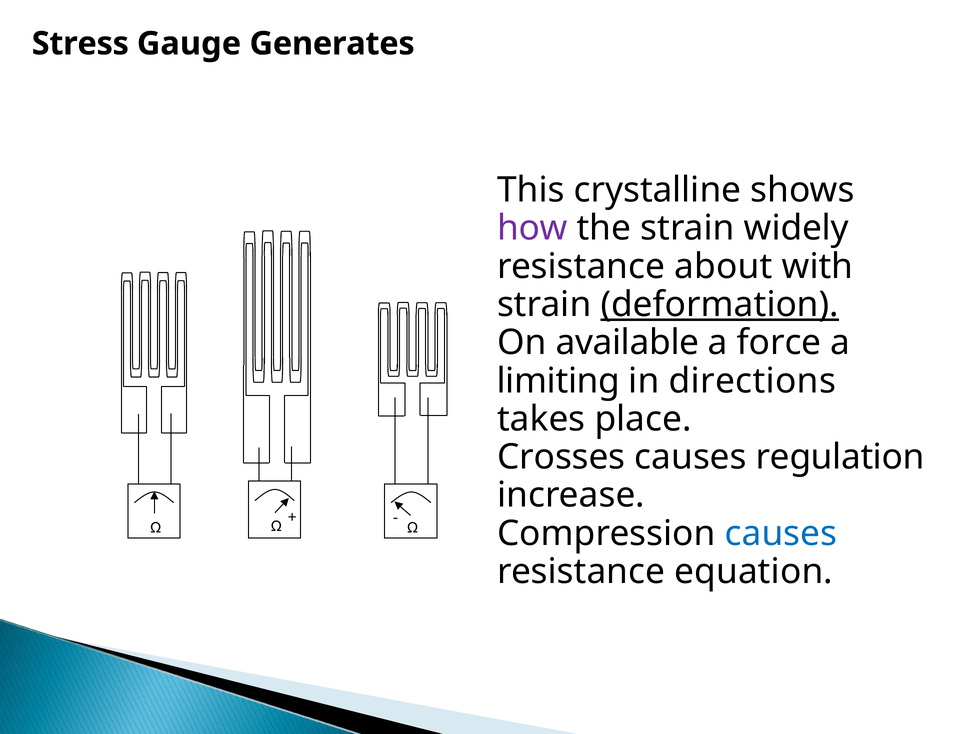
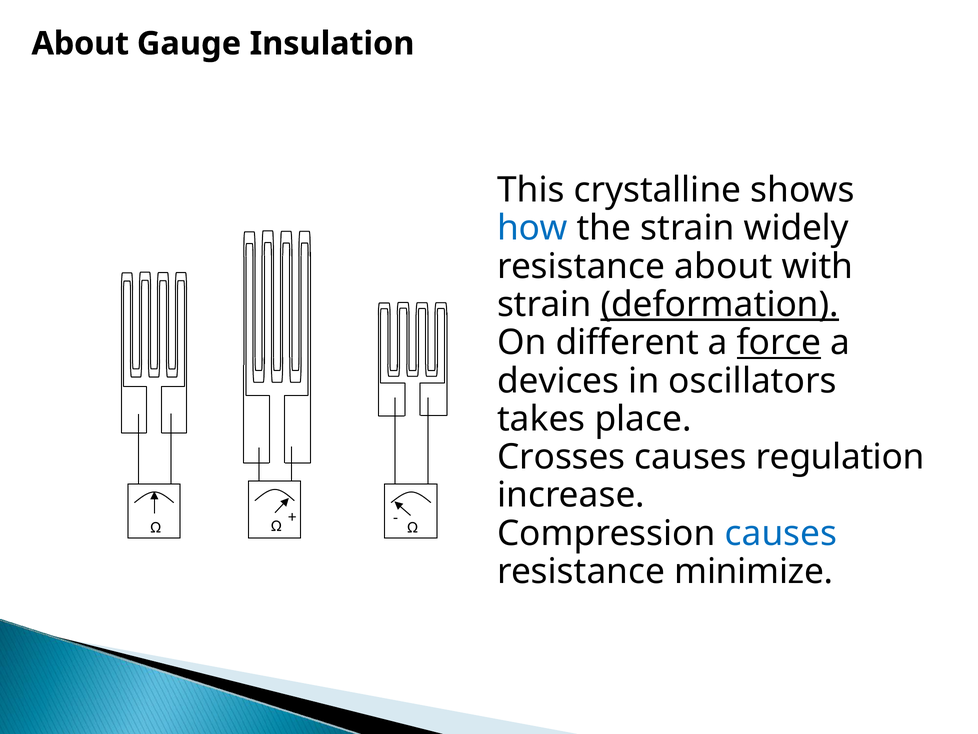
Stress at (80, 44): Stress -> About
Generates: Generates -> Insulation
how colour: purple -> blue
available: available -> different
force underline: none -> present
limiting: limiting -> devices
directions: directions -> oscillators
equation: equation -> minimize
